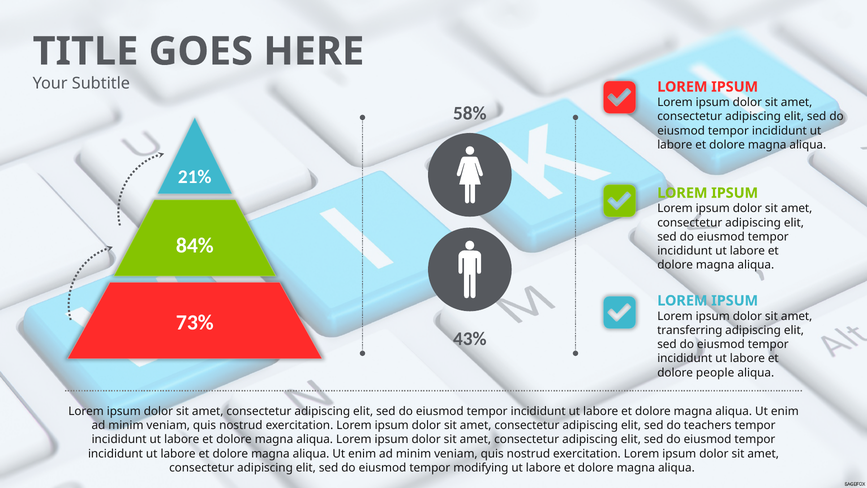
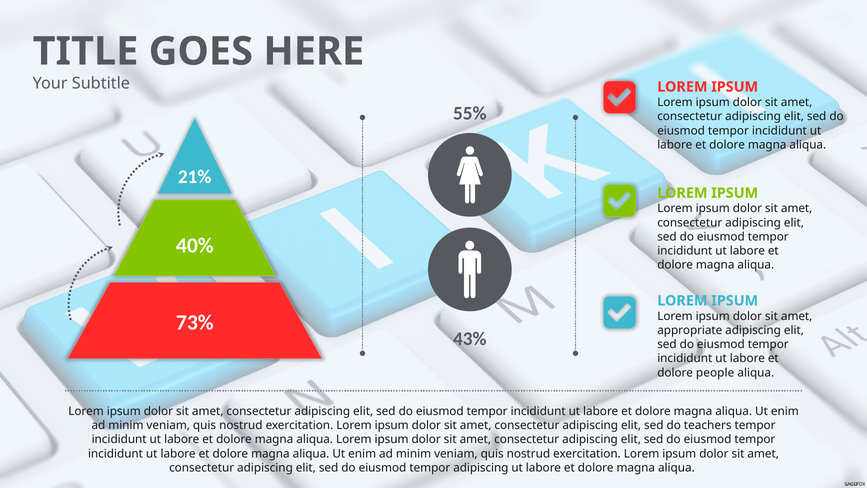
58%: 58% -> 55%
84%: 84% -> 40%
transferring: transferring -> appropriate
tempor modifying: modifying -> adipiscing
